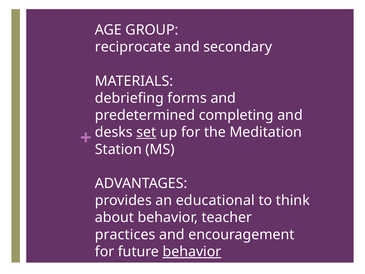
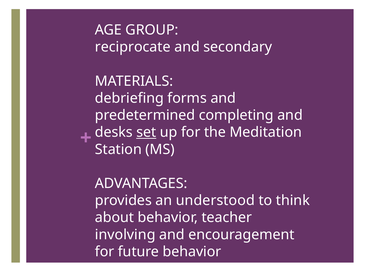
educational: educational -> understood
practices: practices -> involving
behavior at (192, 251) underline: present -> none
